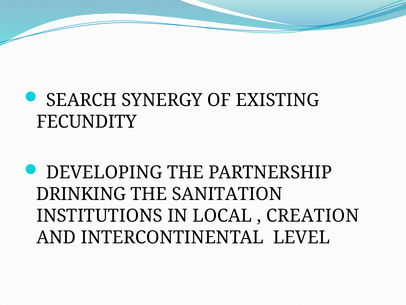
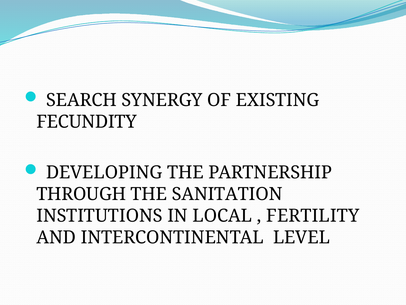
DRINKING: DRINKING -> THROUGH
CREATION: CREATION -> FERTILITY
